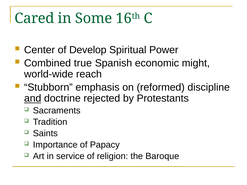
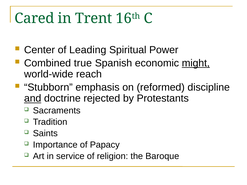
Some: Some -> Trent
Develop: Develop -> Leading
might underline: none -> present
